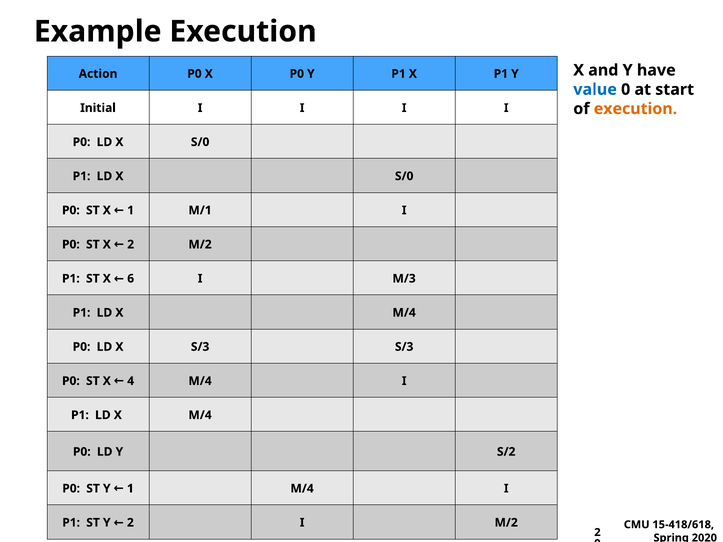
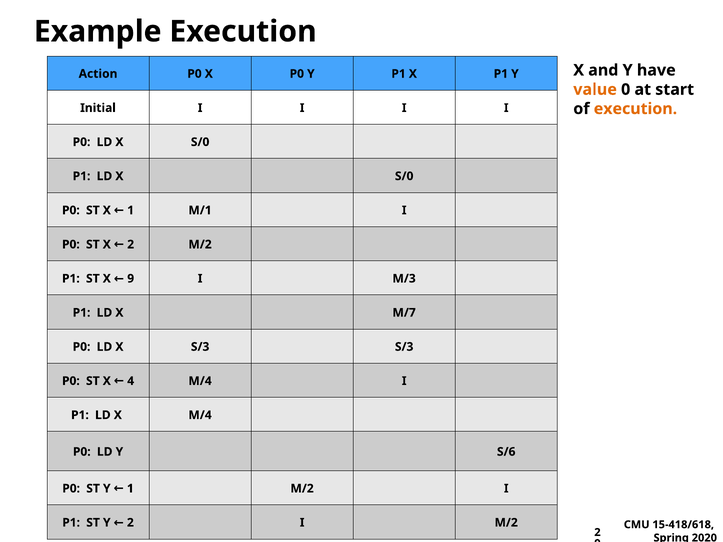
value colour: blue -> orange
X 6: 6 -> 9
M/4 at (404, 313): M/4 -> M/7
S/2: S/2 -> S/6
M/4 at (302, 489): M/4 -> M/2
